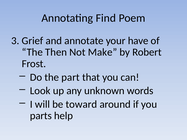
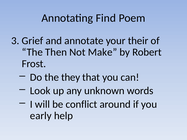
have: have -> their
part: part -> they
toward: toward -> conflict
parts: parts -> early
